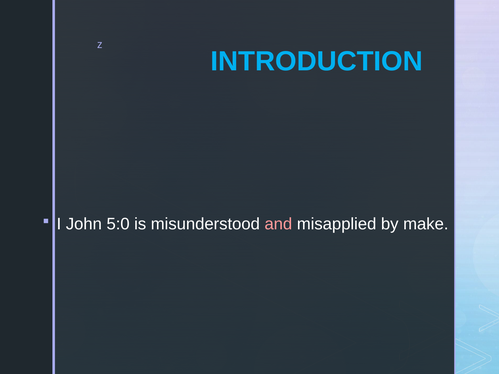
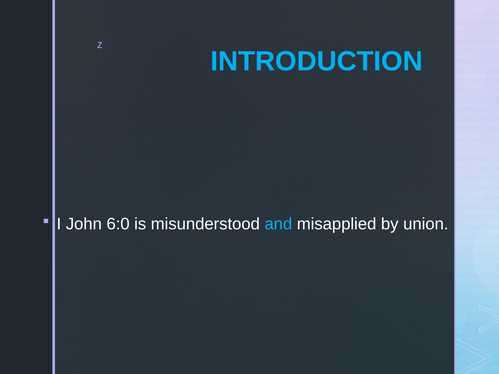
5:0: 5:0 -> 6:0
and colour: pink -> light blue
make: make -> union
